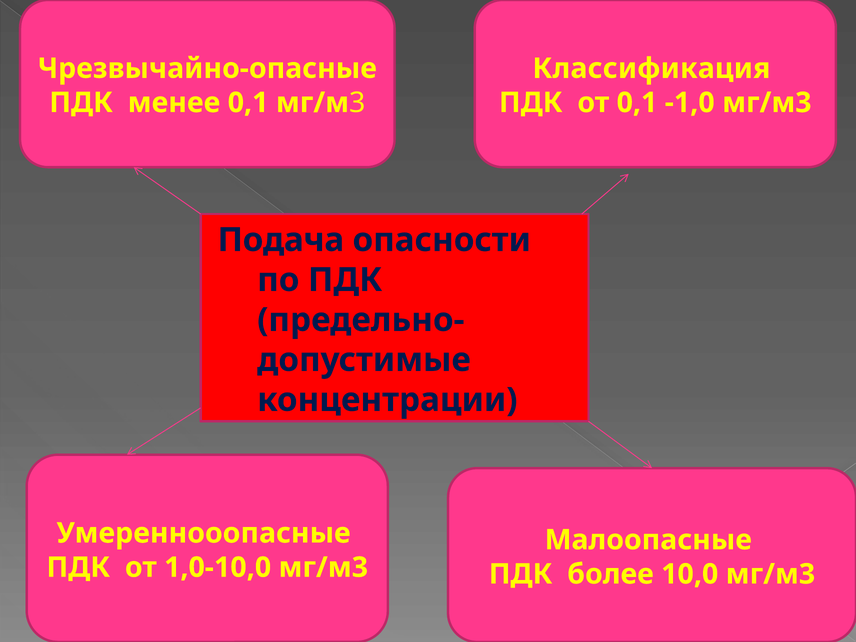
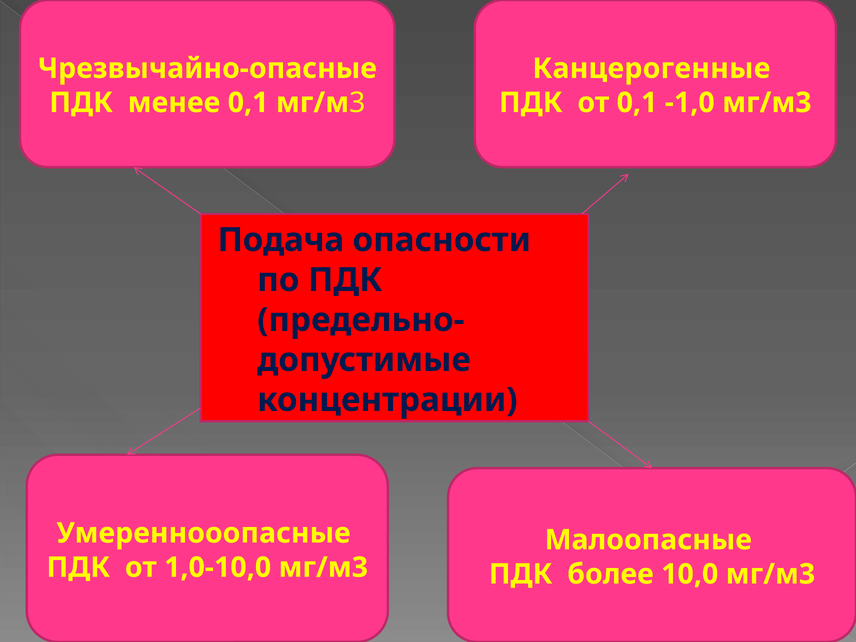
Классификация: Классификация -> Канцерогенные
